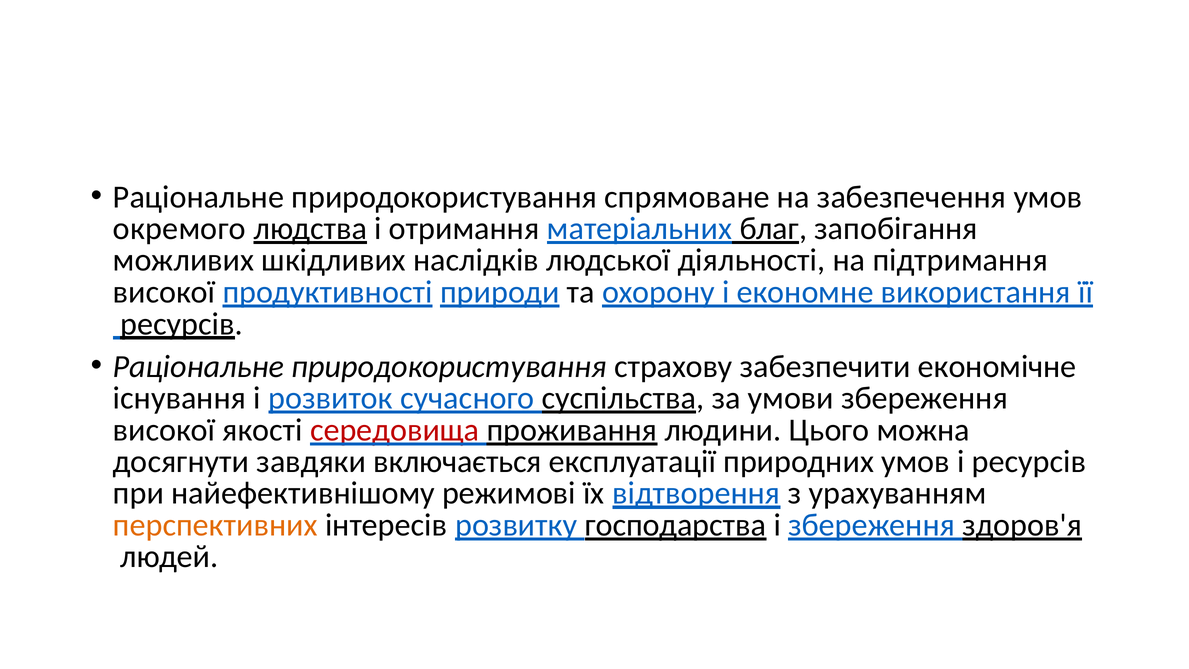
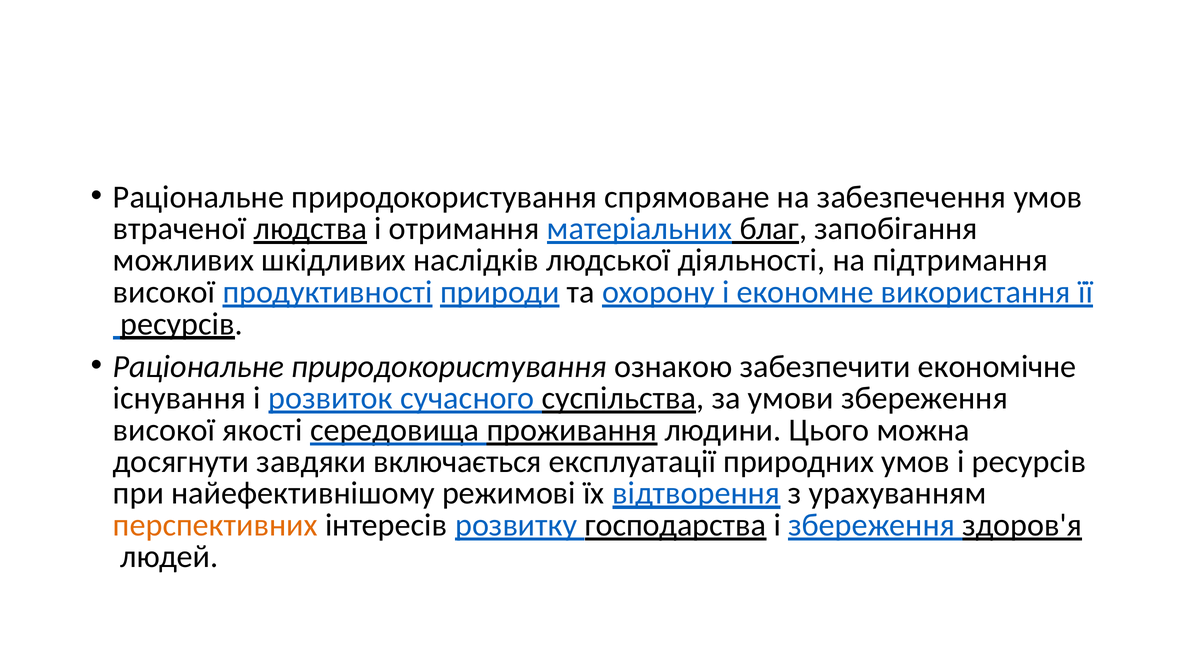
окремого: окремого -> втраченої
страхову: страхову -> ознакою
середовища colour: red -> black
